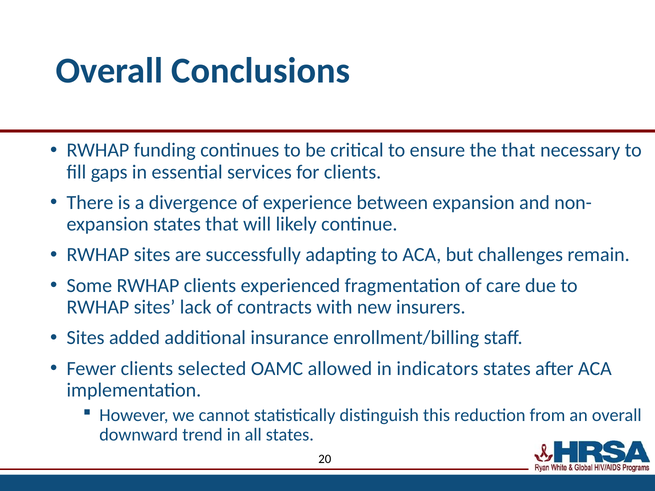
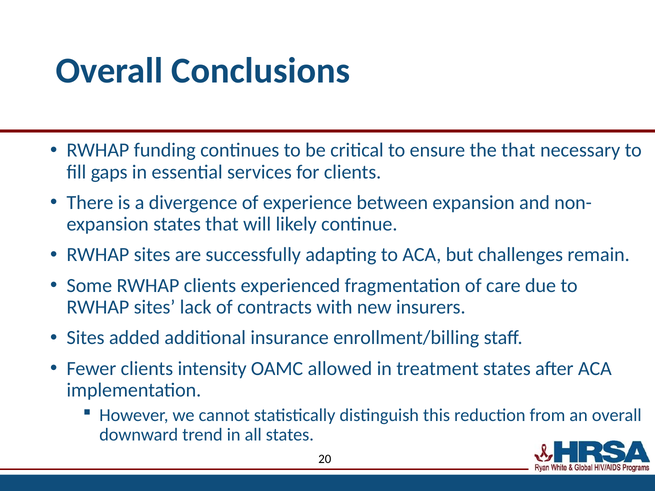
selected: selected -> intensity
indicators: indicators -> treatment
